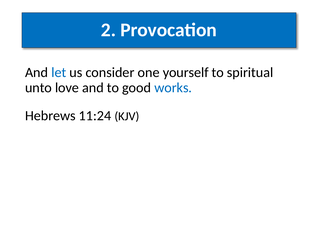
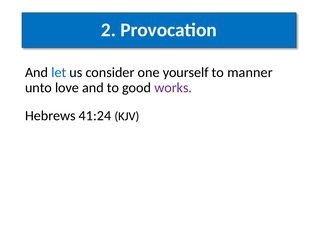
spiritual: spiritual -> manner
works colour: blue -> purple
11:24: 11:24 -> 41:24
